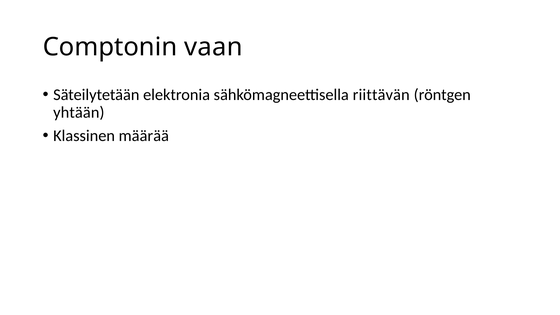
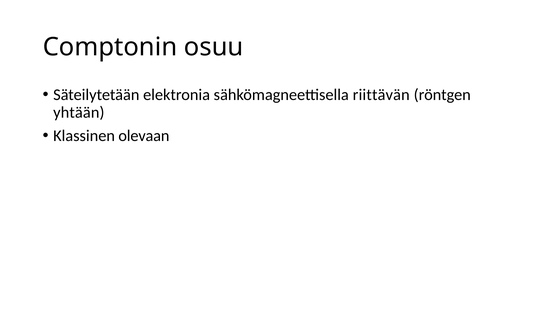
vaan: vaan -> osuu
määrää: määrää -> olevaan
